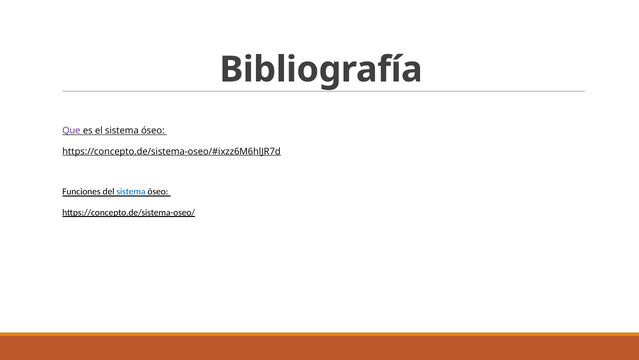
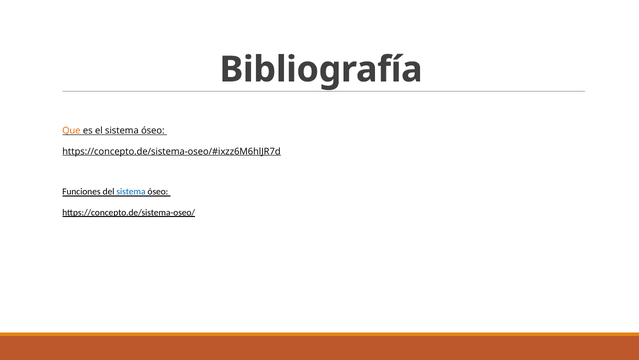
Que colour: purple -> orange
